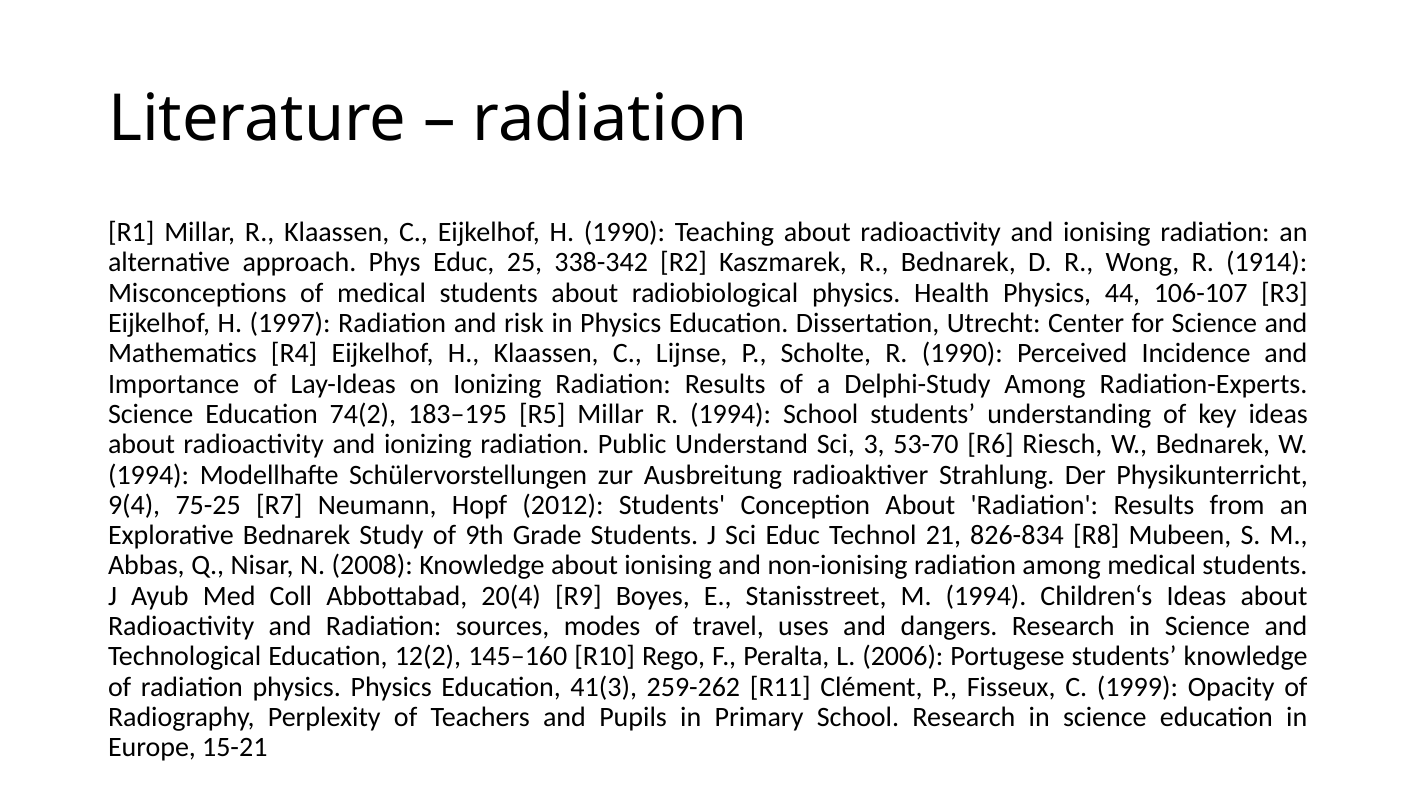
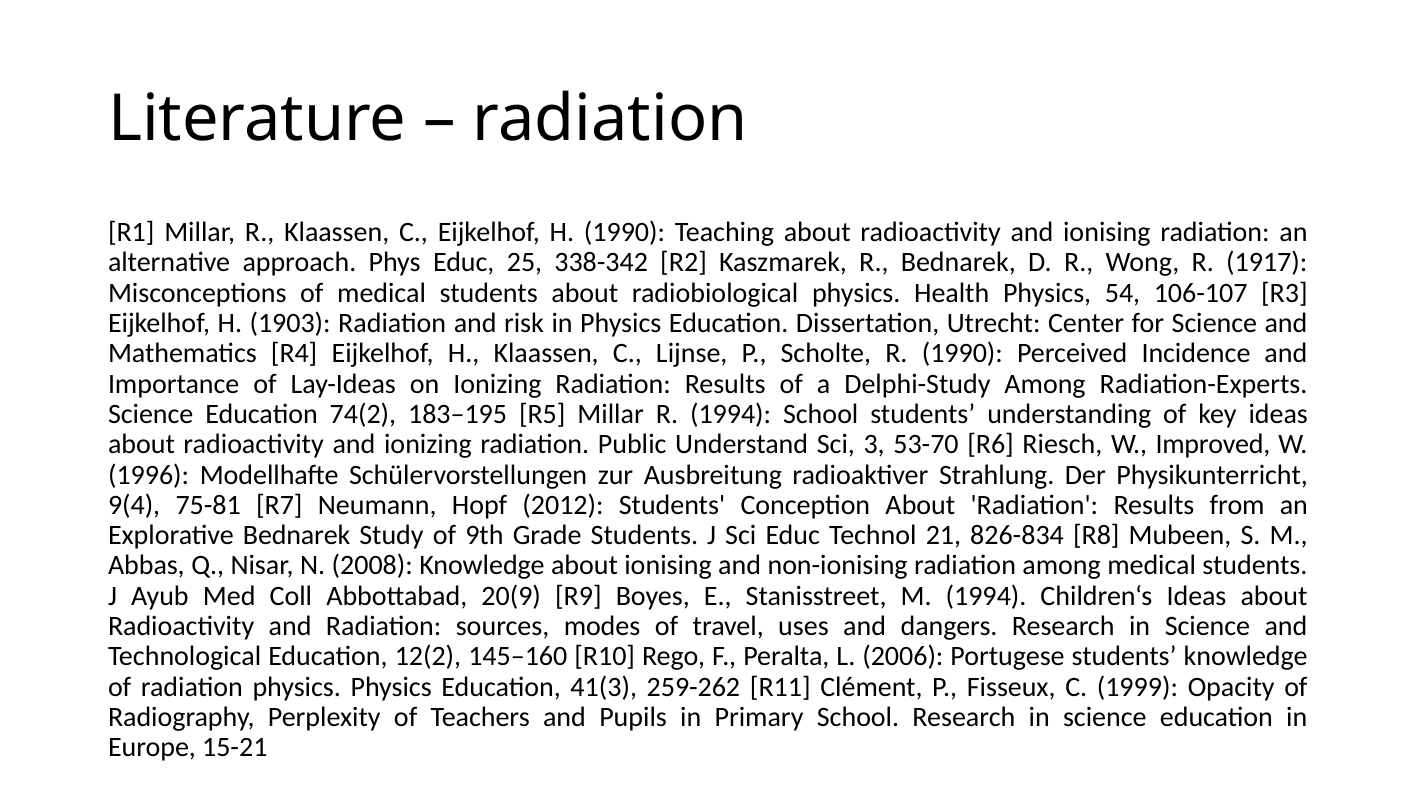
1914: 1914 -> 1917
44: 44 -> 54
1997: 1997 -> 1903
W Bednarek: Bednarek -> Improved
1994 at (149, 475): 1994 -> 1996
75-25: 75-25 -> 75-81
20(4: 20(4 -> 20(9
